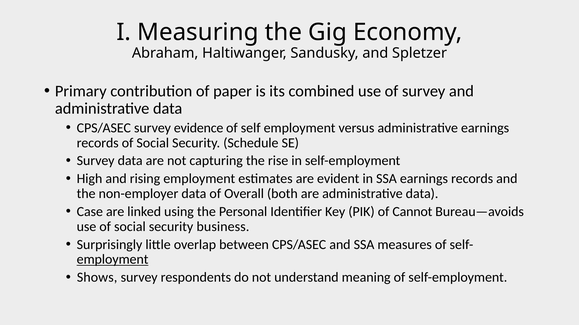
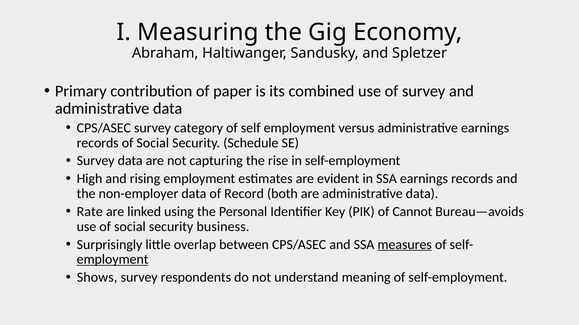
evidence: evidence -> category
Overall: Overall -> Record
Case: Case -> Rate
measures underline: none -> present
